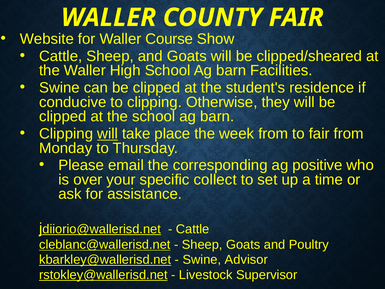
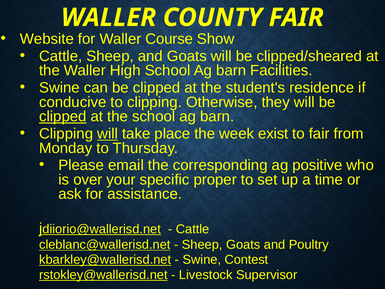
clipped at (63, 116) underline: none -> present
week from: from -> exist
collect: collect -> proper
Advisor: Advisor -> Contest
